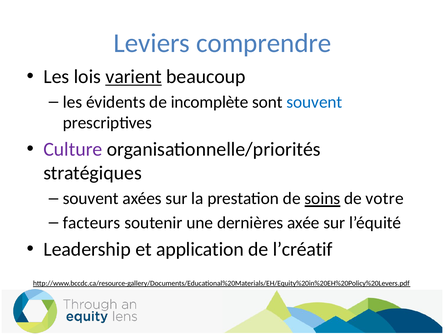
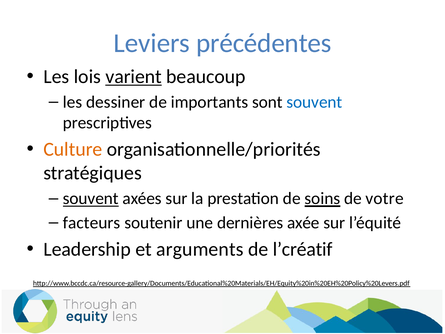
comprendre: comprendre -> précédentes
évidents: évidents -> dessiner
incomplète: incomplète -> importants
Culture colour: purple -> orange
souvent at (91, 198) underline: none -> present
application: application -> arguments
